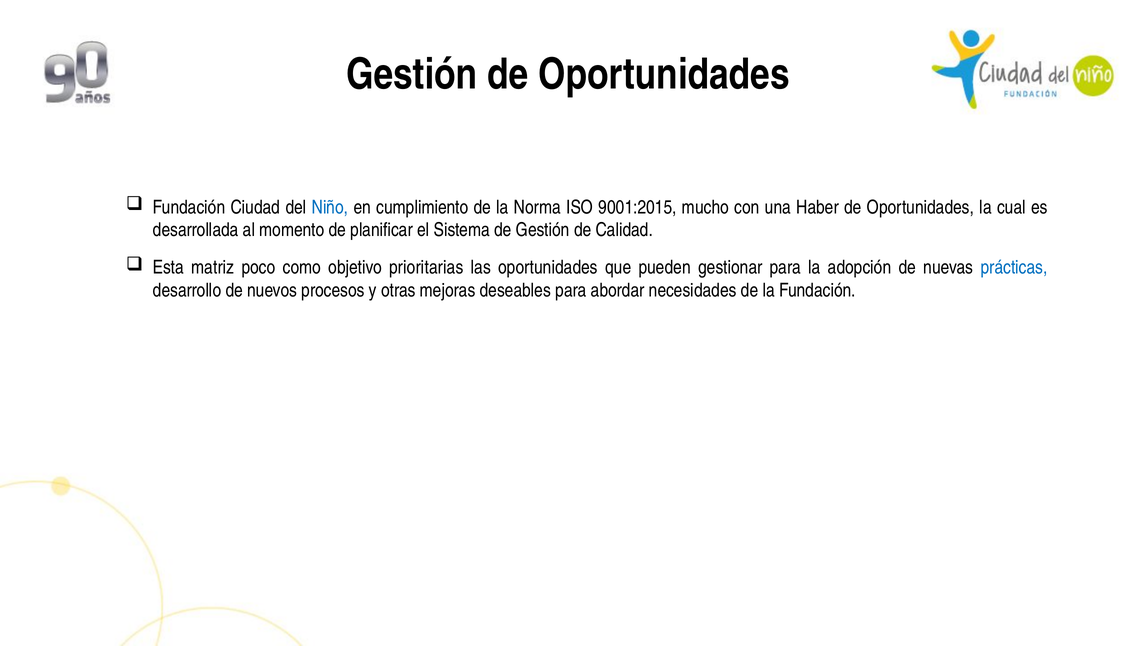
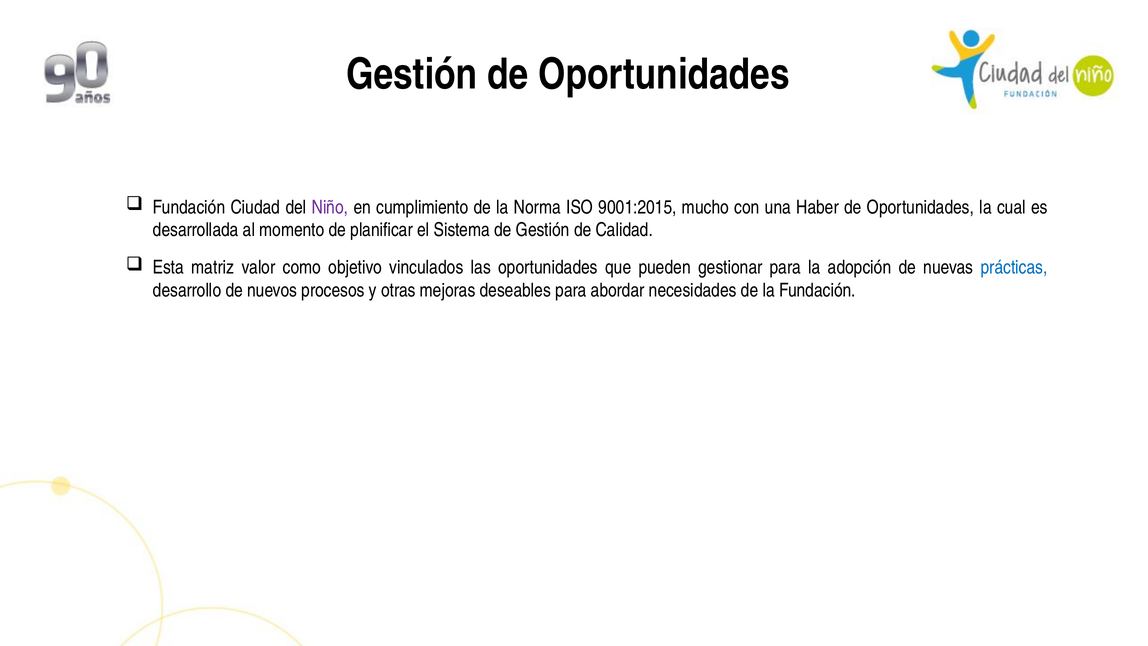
Niño colour: blue -> purple
poco: poco -> valor
prioritarias: prioritarias -> vinculados
